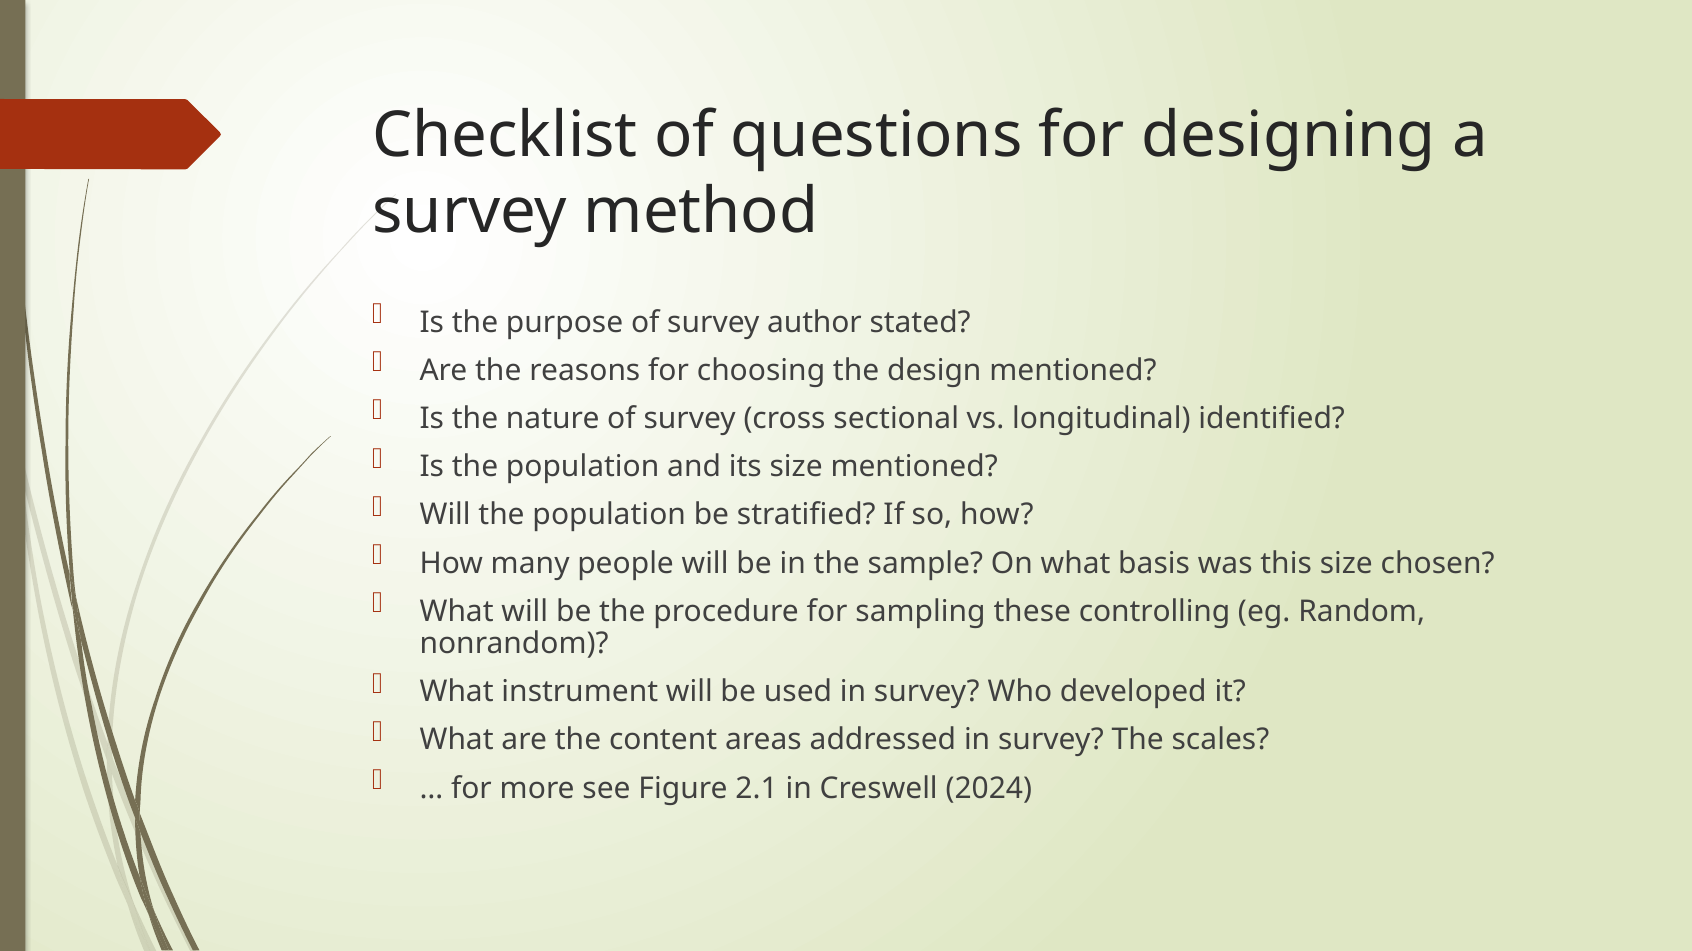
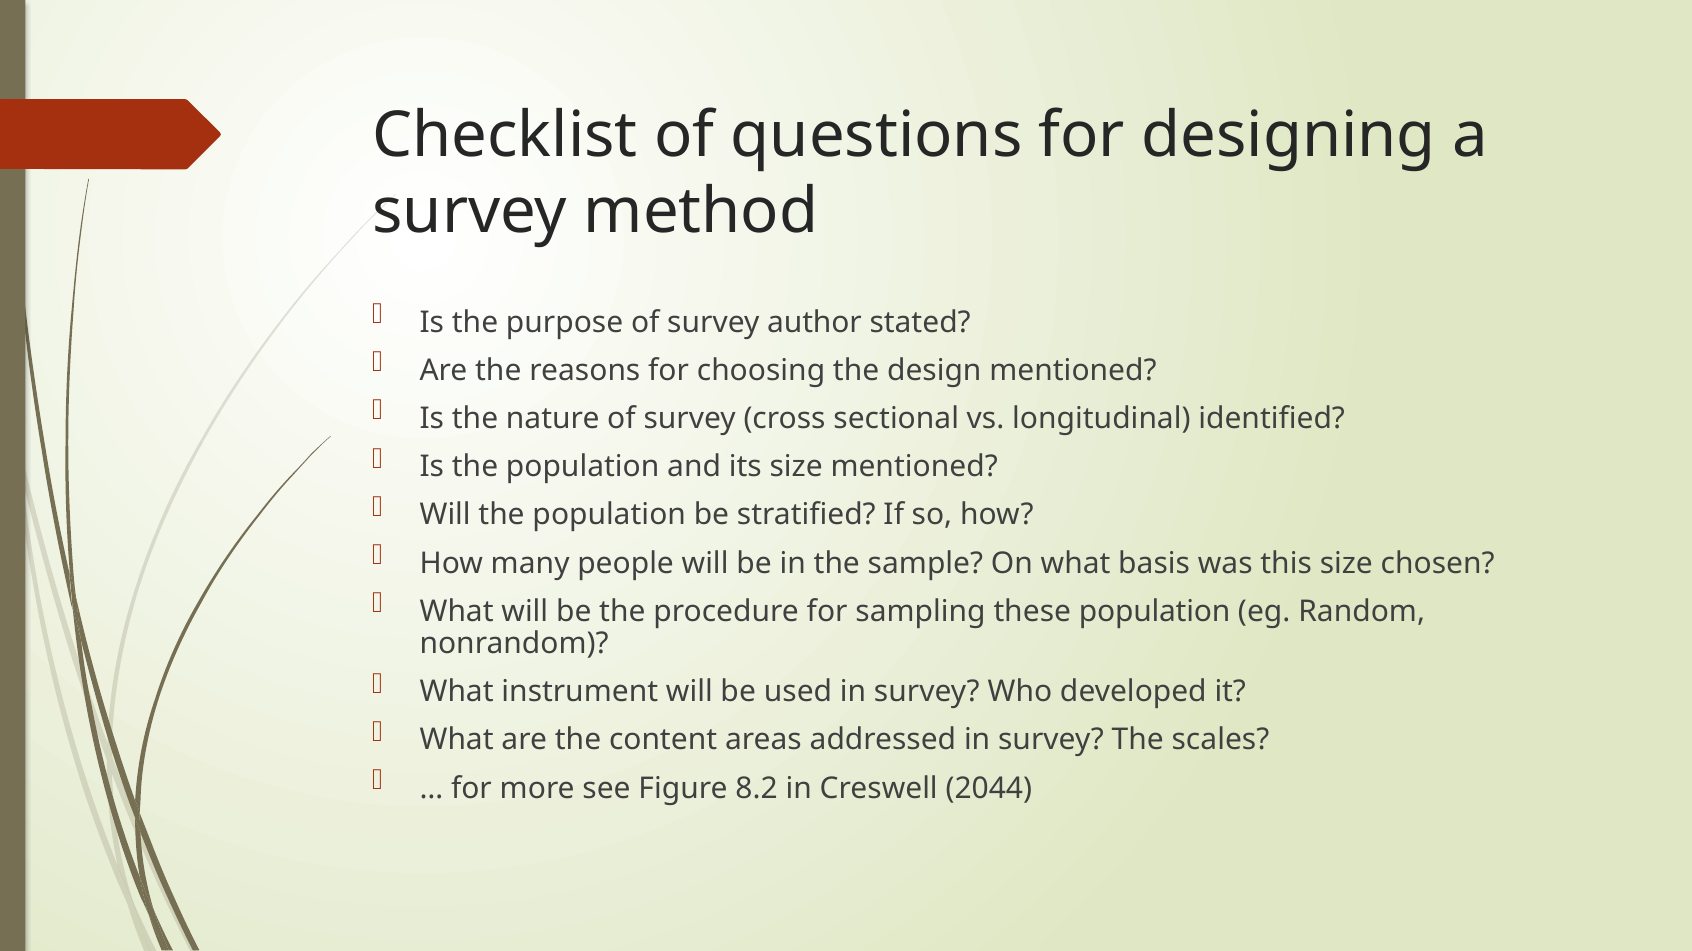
these controlling: controlling -> population
2.1: 2.1 -> 8.2
2024: 2024 -> 2044
